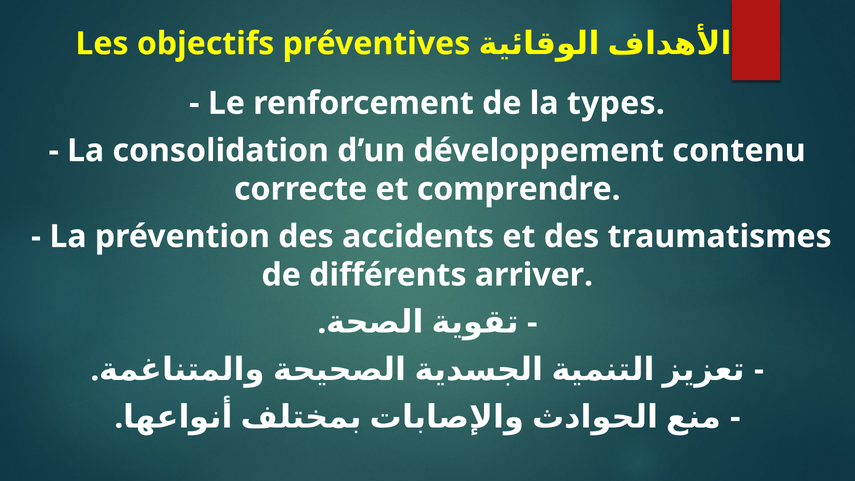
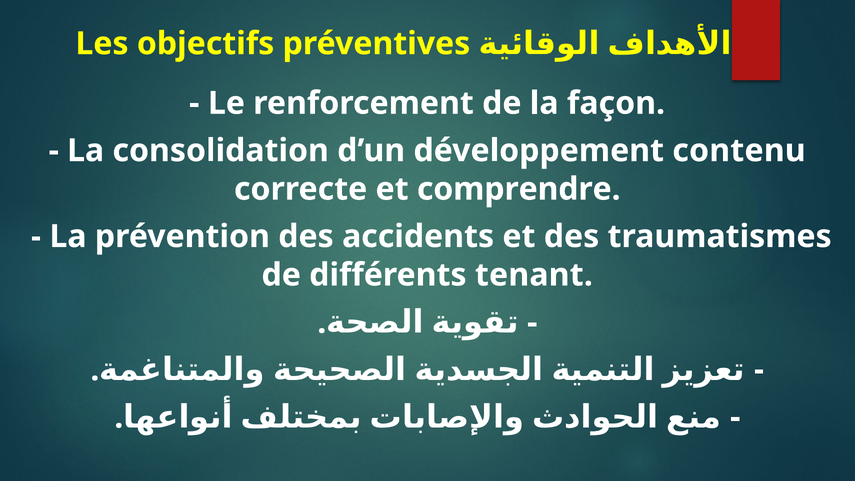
types: types -> façon
arriver: arriver -> tenant
